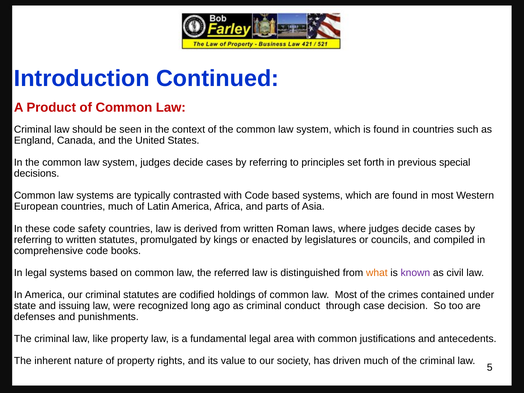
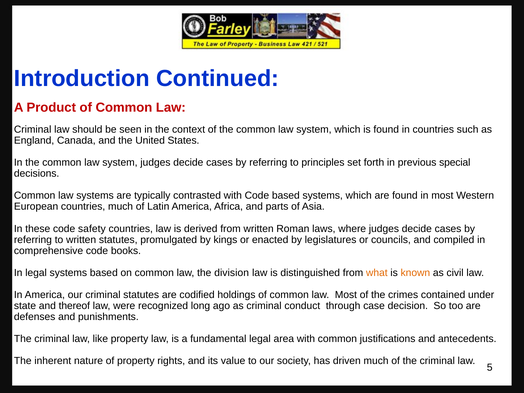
referred: referred -> division
known colour: purple -> orange
issuing: issuing -> thereof
